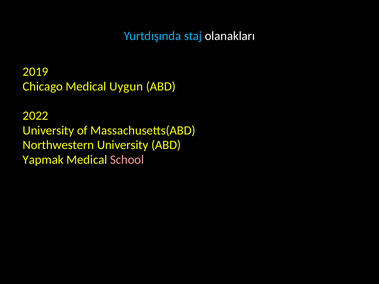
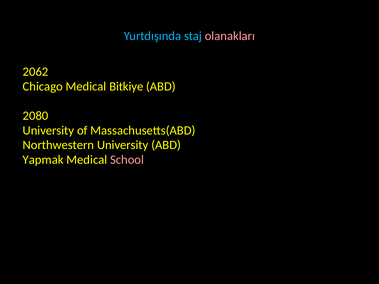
olanakları colour: white -> pink
2019: 2019 -> 2062
Uygun: Uygun -> Bitkiye
2022: 2022 -> 2080
